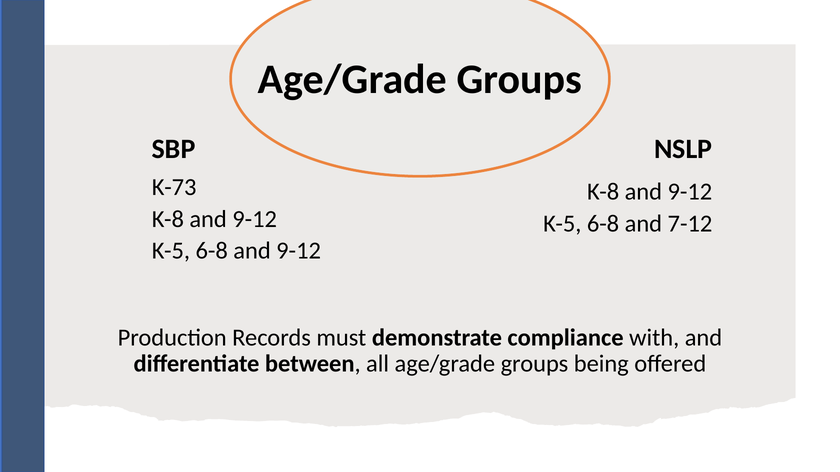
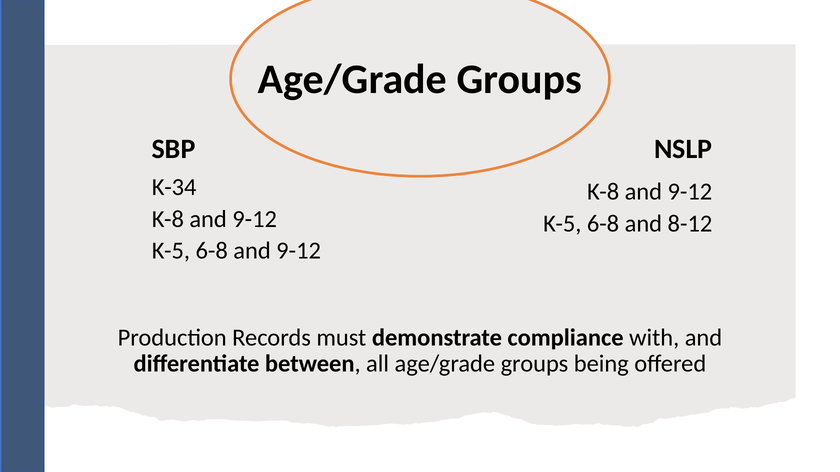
K-73: K-73 -> K-34
7-12: 7-12 -> 8-12
